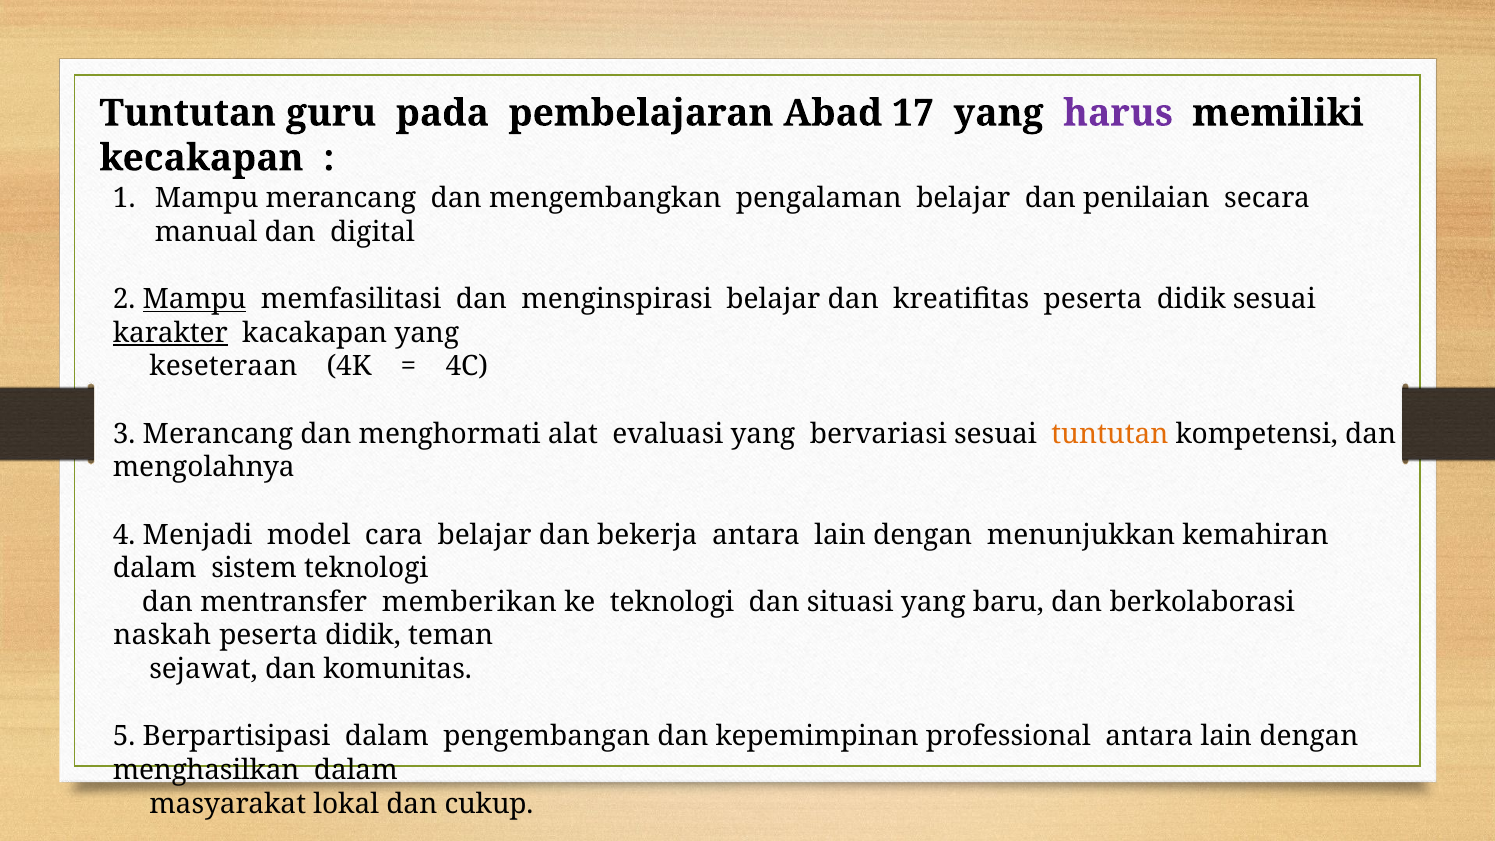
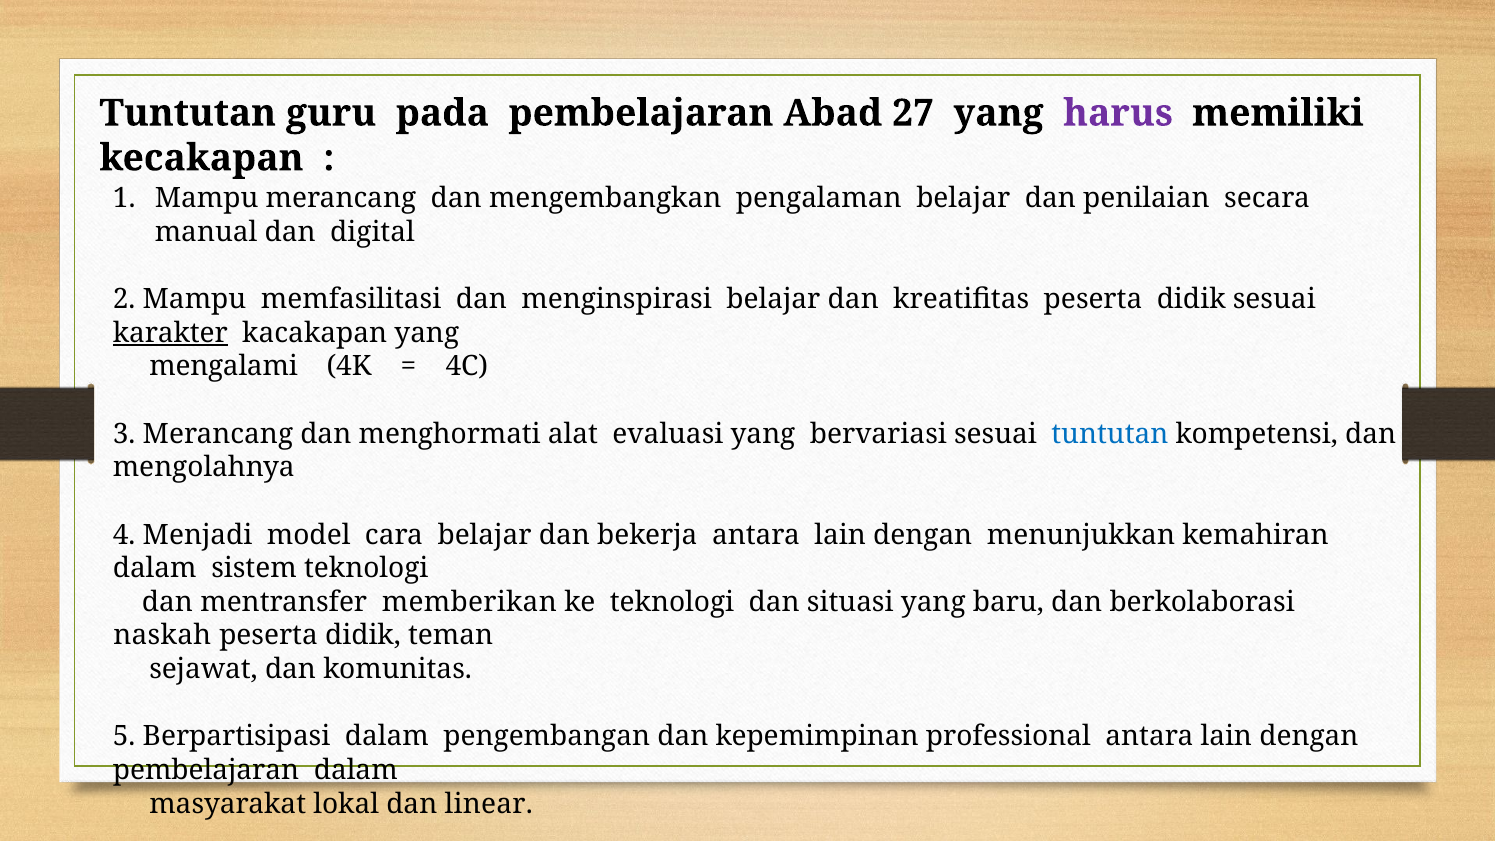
17: 17 -> 27
Mampu at (194, 299) underline: present -> none
keseteraan: keseteraan -> mengalami
tuntutan at (1110, 434) colour: orange -> blue
menghasilkan at (206, 770): menghasilkan -> pembelajaran
cukup: cukup -> linear
